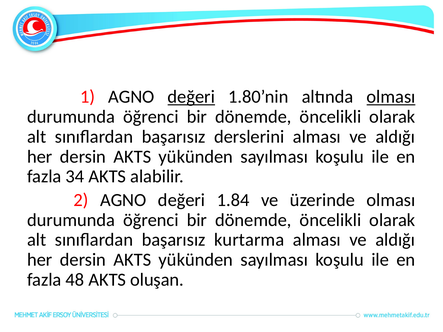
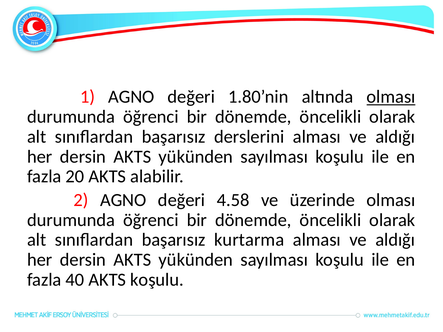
değeri at (191, 97) underline: present -> none
34: 34 -> 20
1.84: 1.84 -> 4.58
48: 48 -> 40
AKTS oluşan: oluşan -> koşulu
